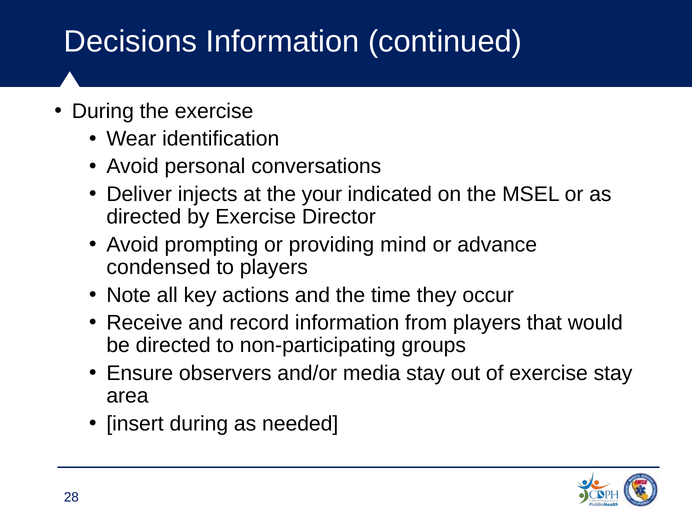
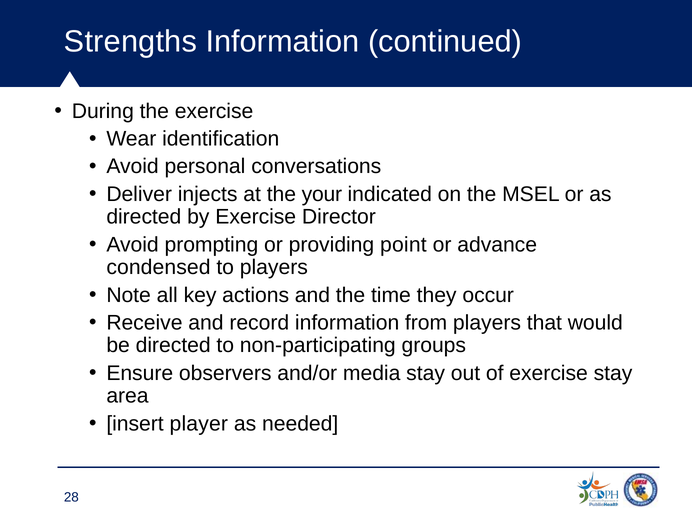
Decisions: Decisions -> Strengths
mind: mind -> point
insert during: during -> player
